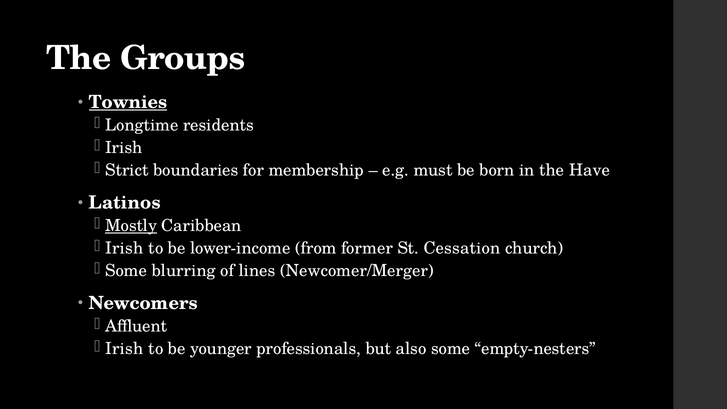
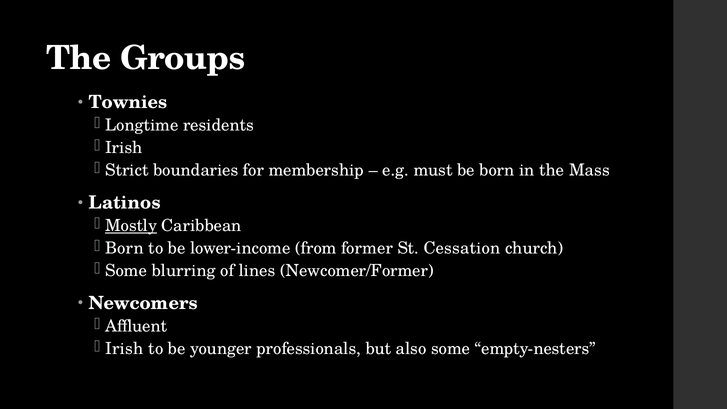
Townies underline: present -> none
Have: Have -> Mass
Irish at (124, 248): Irish -> Born
Newcomer/Merger: Newcomer/Merger -> Newcomer/Former
